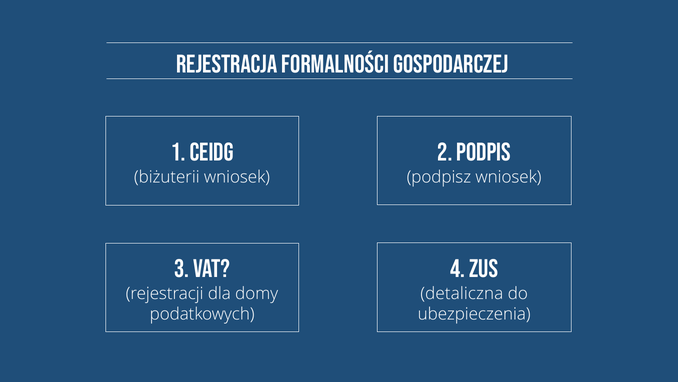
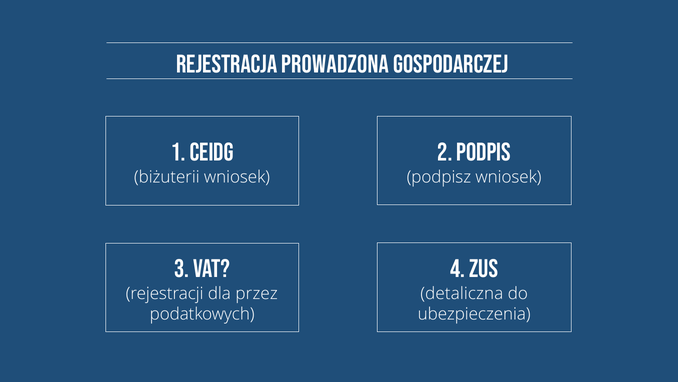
formalności: formalności -> prowadzona
domy: domy -> przez
